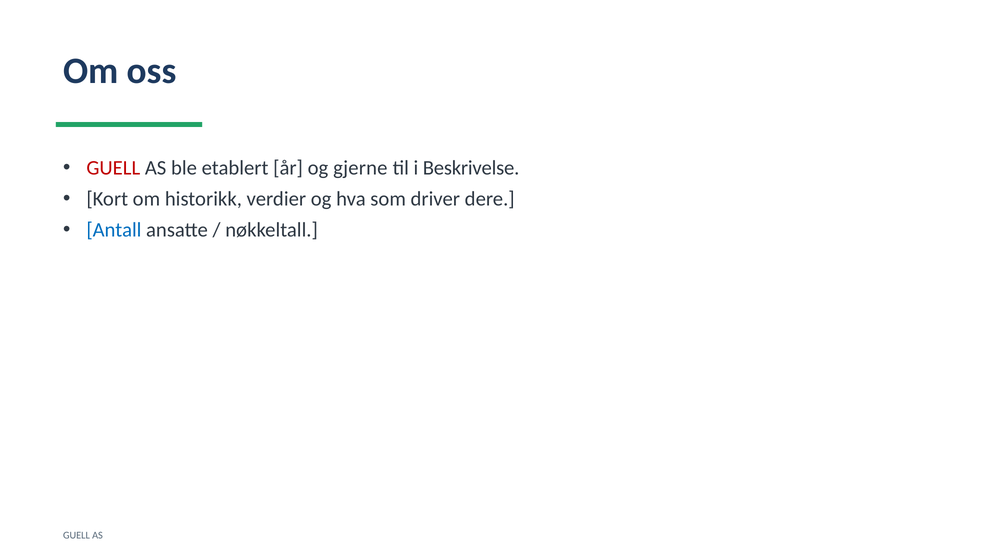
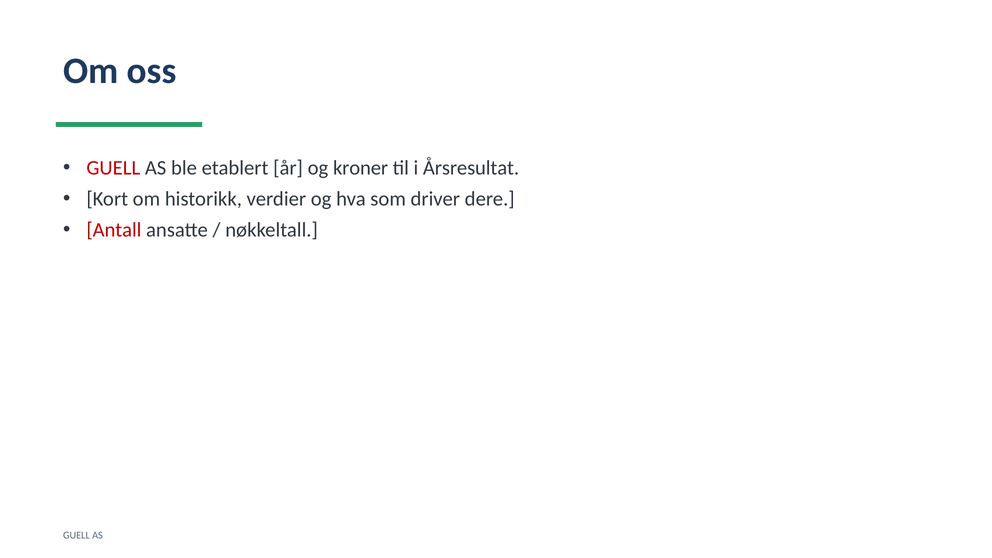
gjerne: gjerne -> kroner
Beskrivelse: Beskrivelse -> Årsresultat
Antall colour: blue -> red
